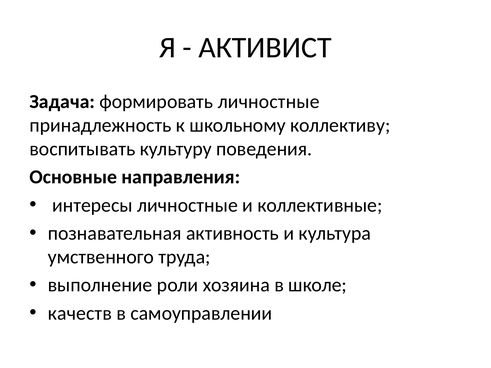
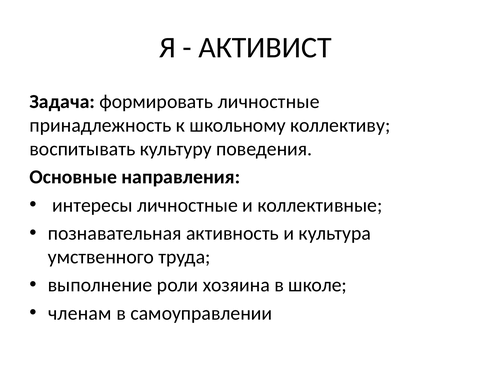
качеств: качеств -> членам
